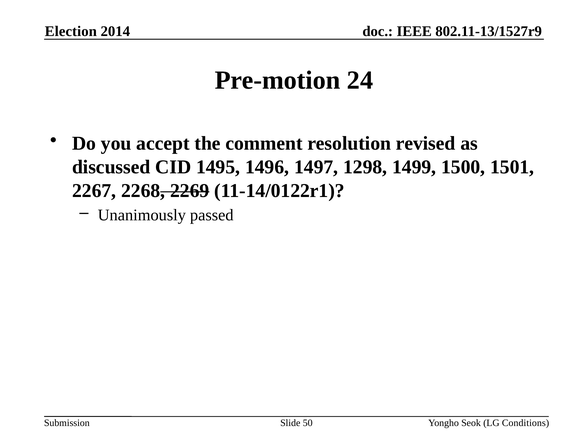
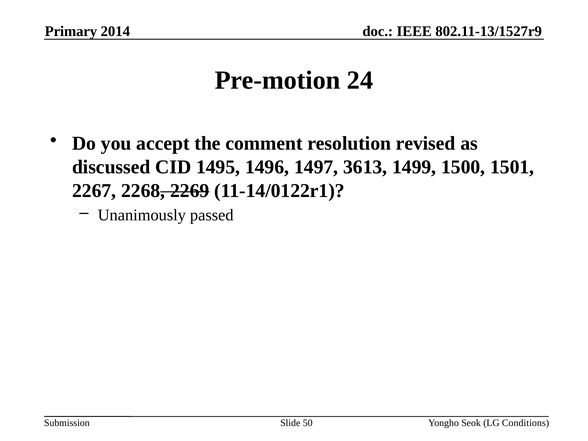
Election: Election -> Primary
1298: 1298 -> 3613
